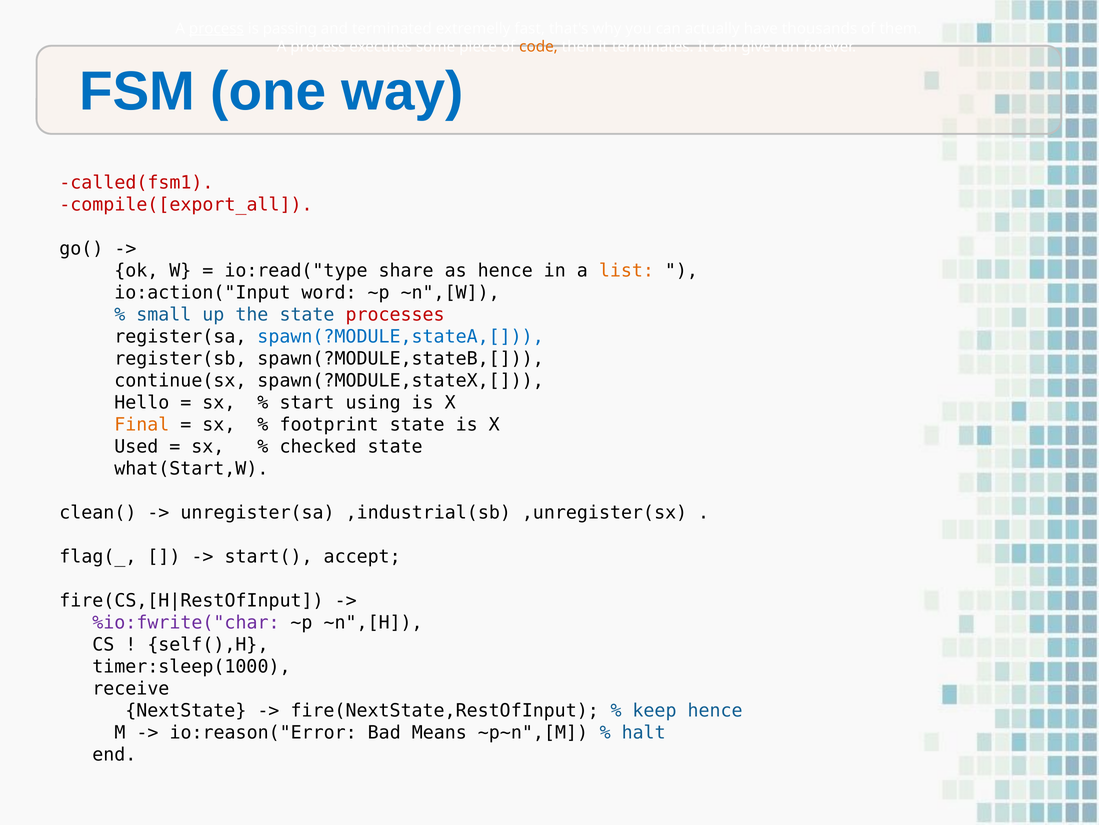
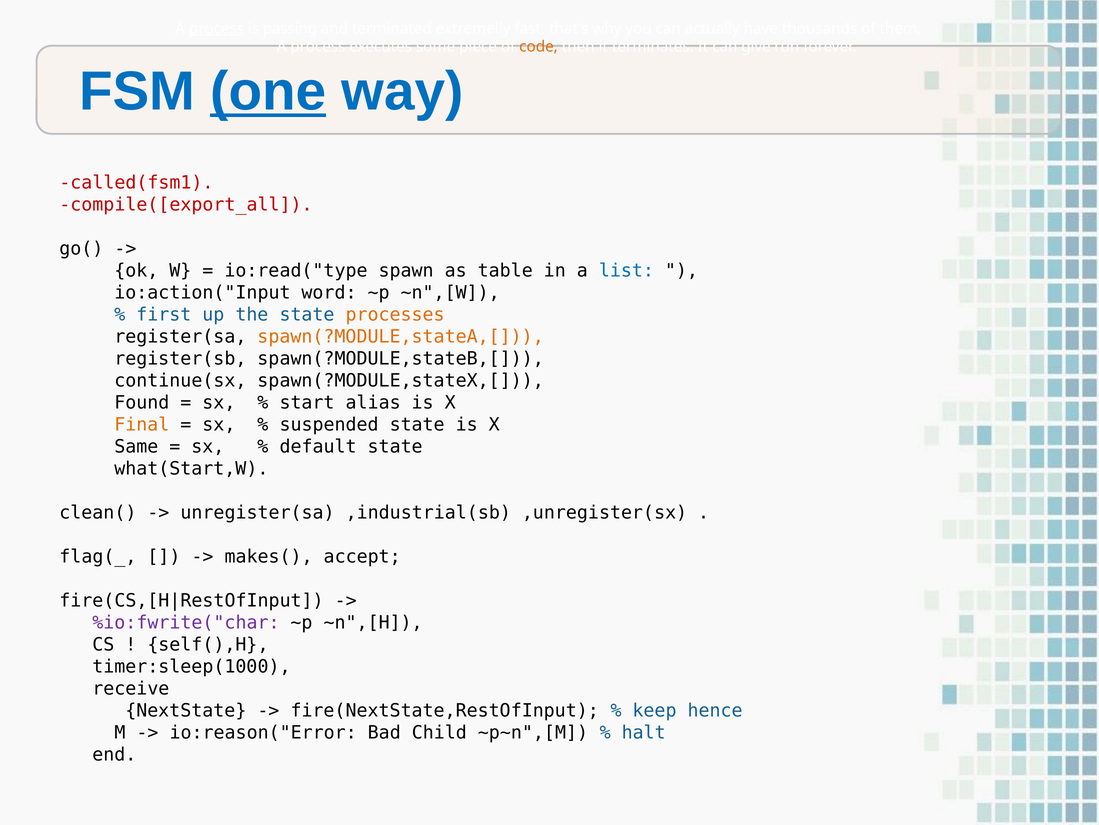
one underline: none -> present
share: share -> spawn
as hence: hence -> table
list colour: orange -> blue
small: small -> first
processes colour: red -> orange
spawn(?MODULE,stateA,[ colour: blue -> orange
Hello: Hello -> Found
using: using -> alias
footprint: footprint -> suspended
Used: Used -> Same
checked: checked -> default
start(: start( -> makes(
Means: Means -> Child
